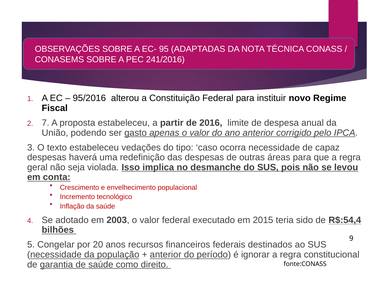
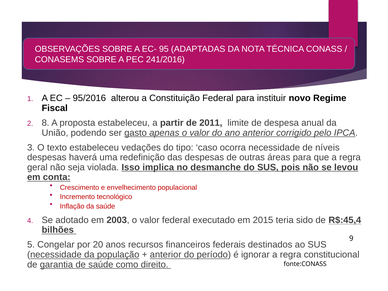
7: 7 -> 8
2016: 2016 -> 2011
capaz: capaz -> níveis
R$:54,4: R$:54,4 -> R$:45,4
